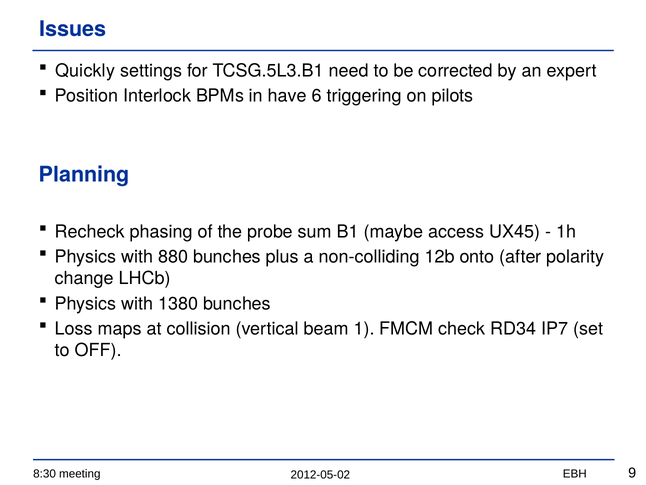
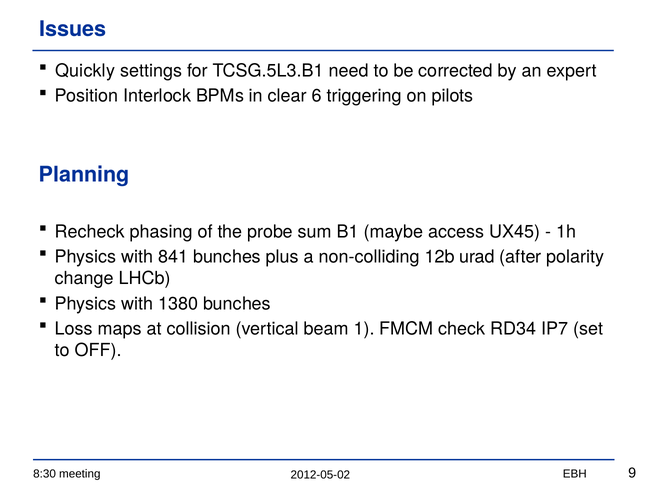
have: have -> clear
880: 880 -> 841
onto: onto -> urad
